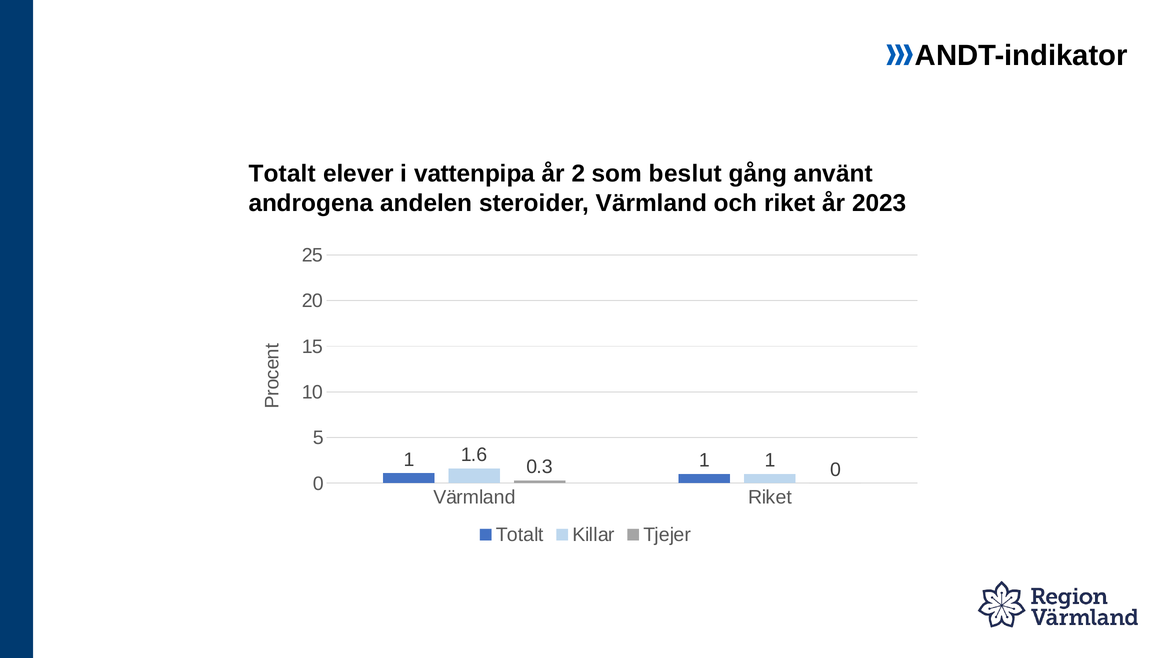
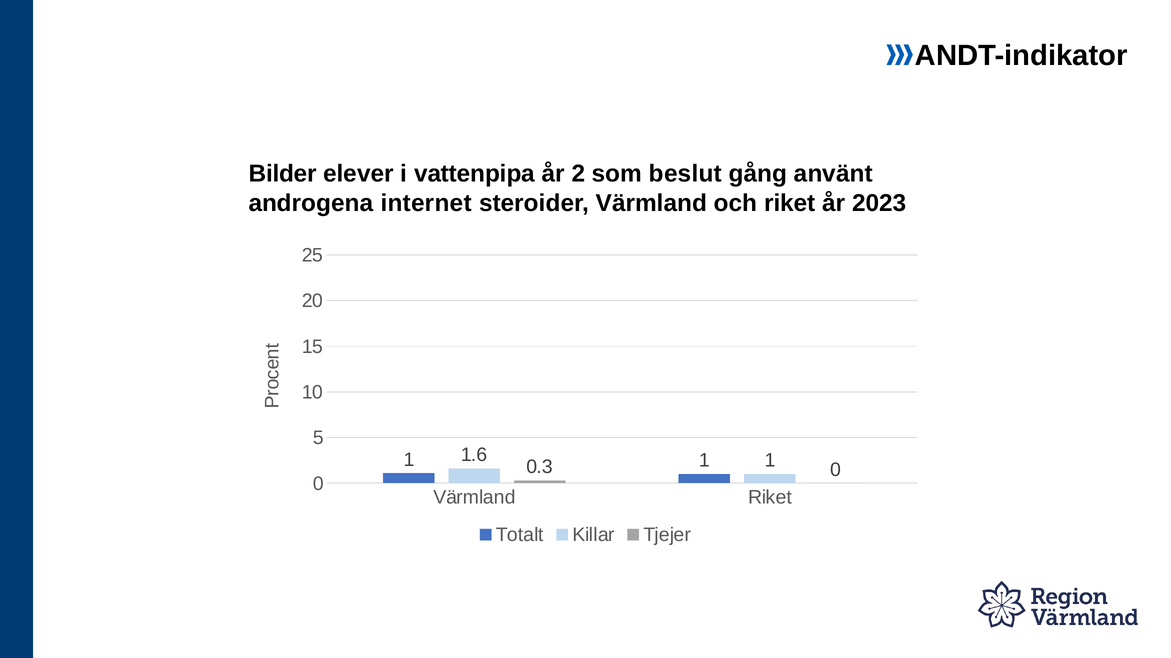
Totalt at (282, 174): Totalt -> Bilder
andelen: andelen -> internet
